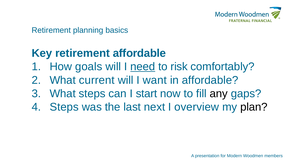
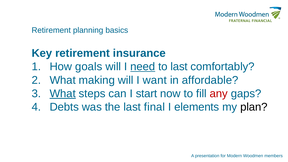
retirement affordable: affordable -> insurance
to risk: risk -> last
current: current -> making
What at (63, 94) underline: none -> present
any colour: black -> red
Steps at (64, 107): Steps -> Debts
next: next -> final
overview: overview -> elements
